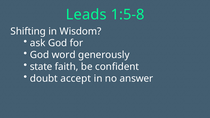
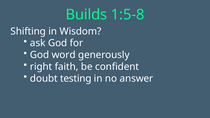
Leads: Leads -> Builds
state: state -> right
accept: accept -> testing
